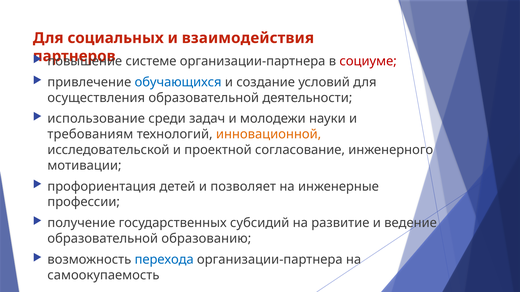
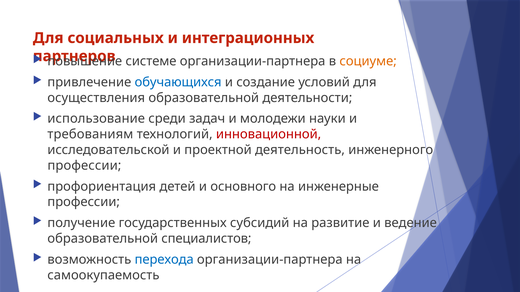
взаимодействия: взаимодействия -> интеграционных
социуме colour: red -> orange
инновационной colour: orange -> red
согласование: согласование -> деятельность
мотивации at (84, 166): мотивации -> профессии
позволяет: позволяет -> основного
образованию: образованию -> специалистов
